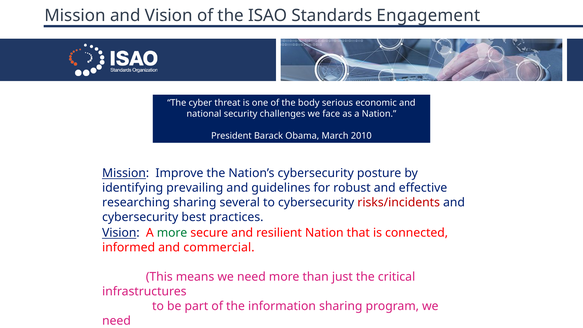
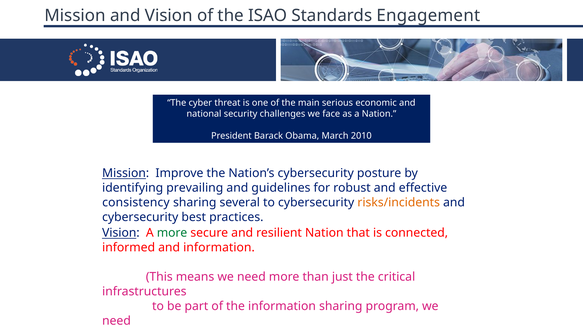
body: body -> main
researching: researching -> consistency
risks/incidents colour: red -> orange
and commercial: commercial -> information
